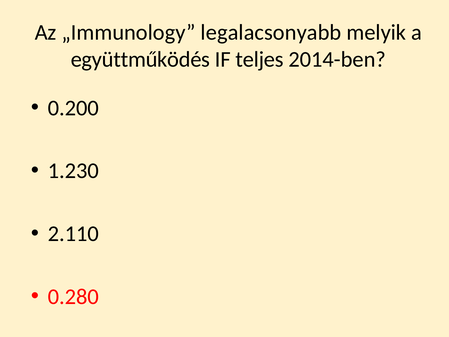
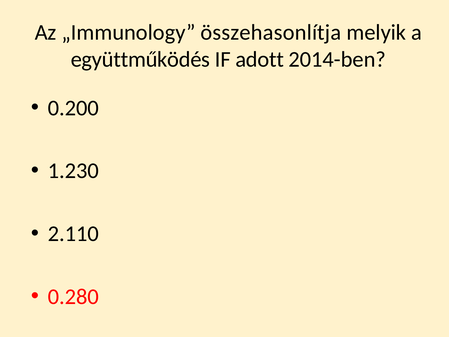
legalacsonyabb: legalacsonyabb -> összehasonlítja
teljes: teljes -> adott
